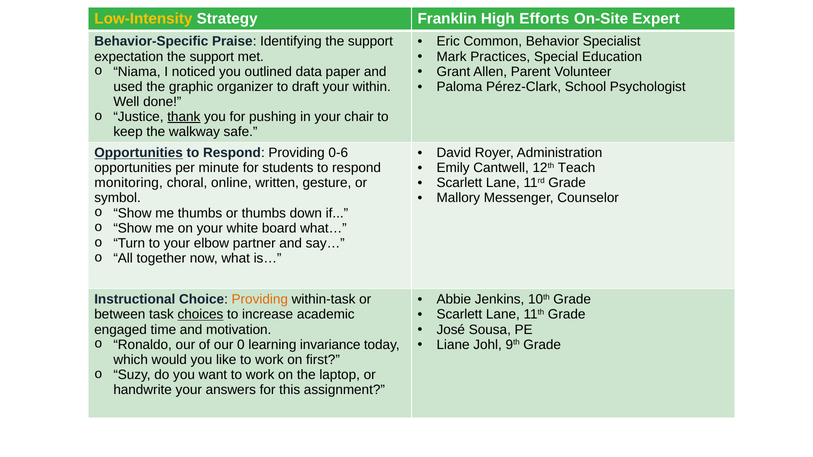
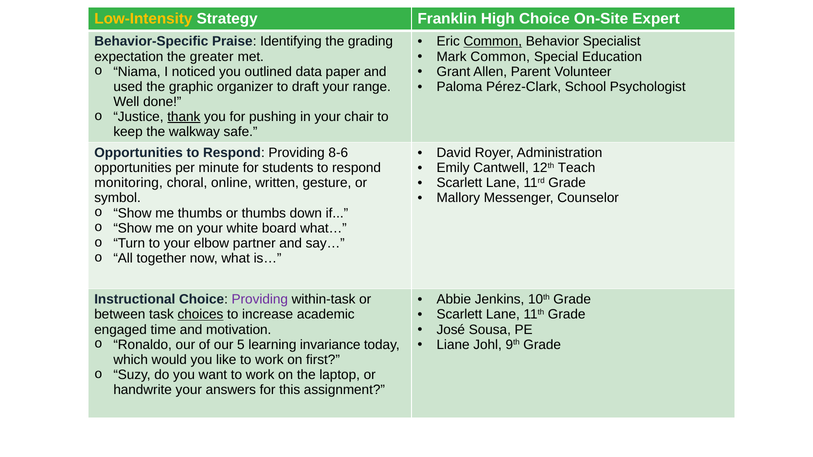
High Efforts: Efforts -> Choice
Common at (493, 42) underline: none -> present
Identifying the support: support -> grading
Mark Practices: Practices -> Common
expectation the support: support -> greater
within: within -> range
Opportunities at (139, 153) underline: present -> none
0-6: 0-6 -> 8-6
Providing at (260, 300) colour: orange -> purple
0: 0 -> 5
